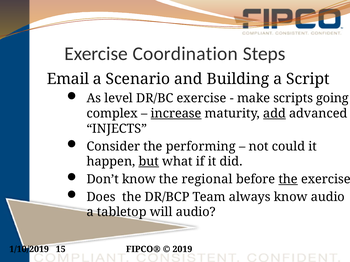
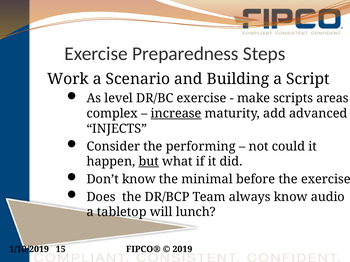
Coordination: Coordination -> Preparedness
Email: Email -> Work
going: going -> areas
add underline: present -> none
regional: regional -> minimal
the at (288, 180) underline: present -> none
will audio: audio -> lunch
